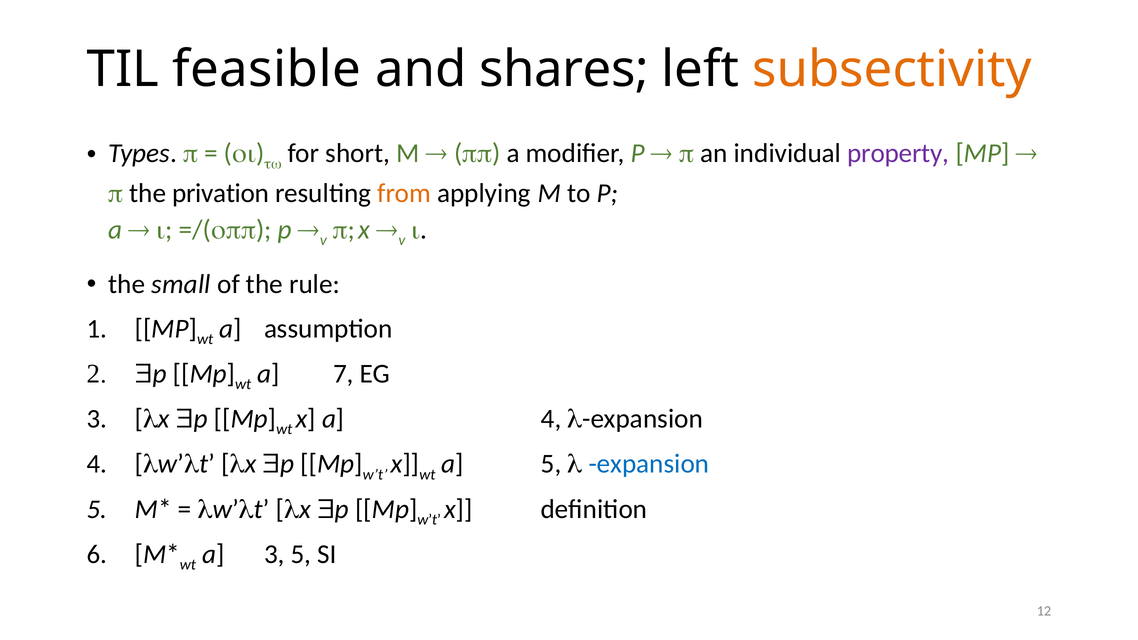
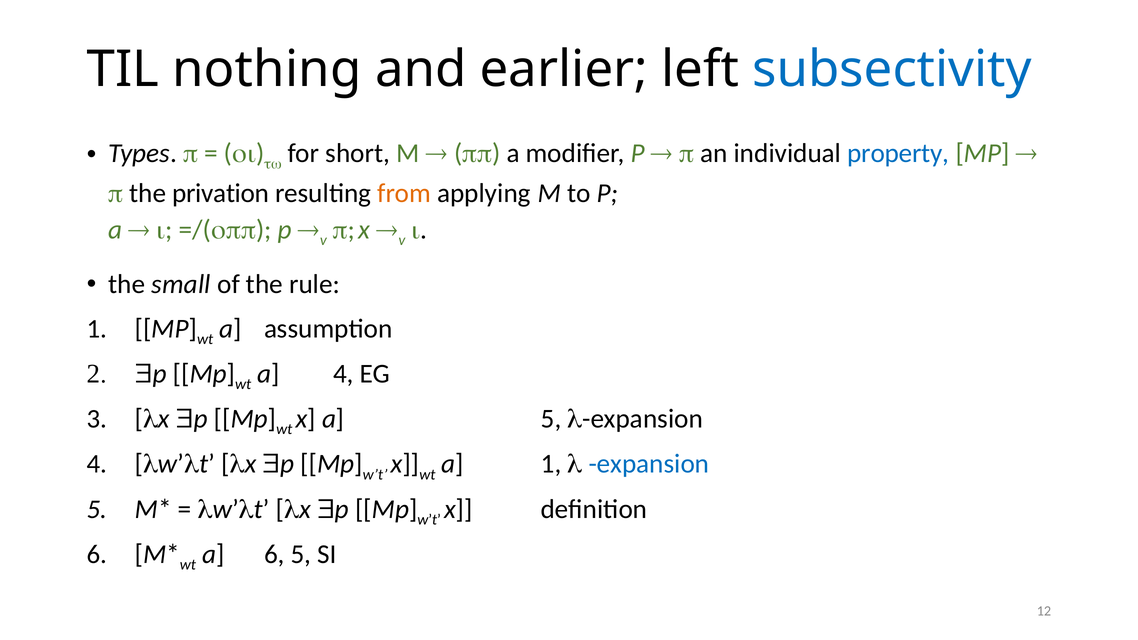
feasible: feasible -> nothing
shares: shares -> earlier
subsectivity colour: orange -> blue
property colour: purple -> blue
a 7: 7 -> 4
a 4: 4 -> 5
a 5: 5 -> 1
a 3: 3 -> 6
